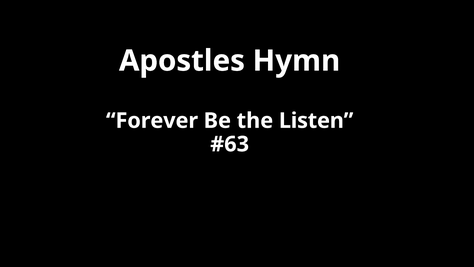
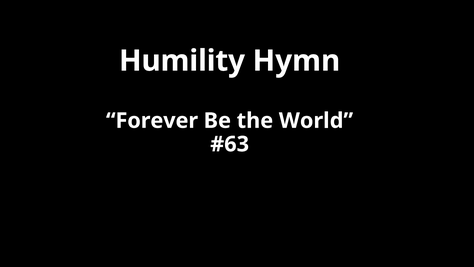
Apostles: Apostles -> Humility
Listen: Listen -> World
